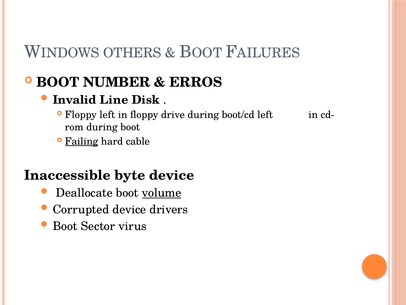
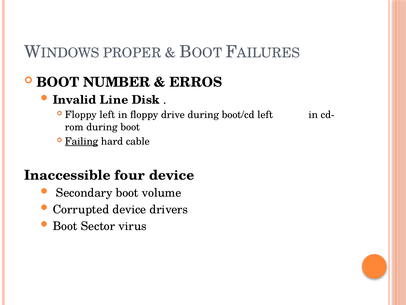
OTHERS: OTHERS -> PROPER
byte: byte -> four
Deallocate: Deallocate -> Secondary
volume underline: present -> none
